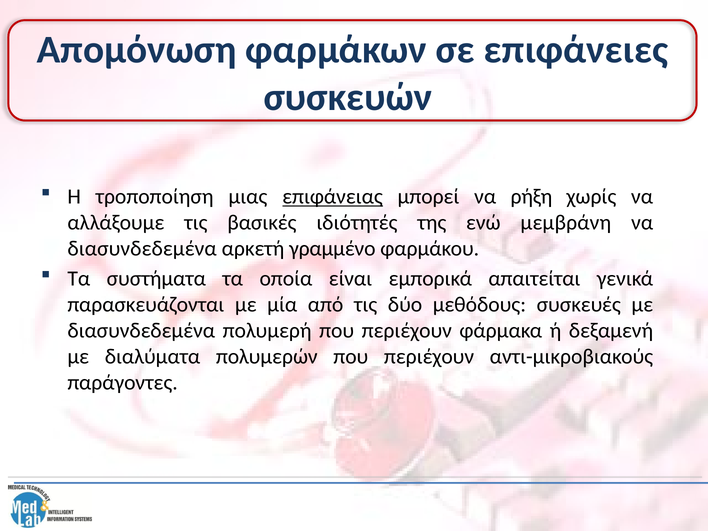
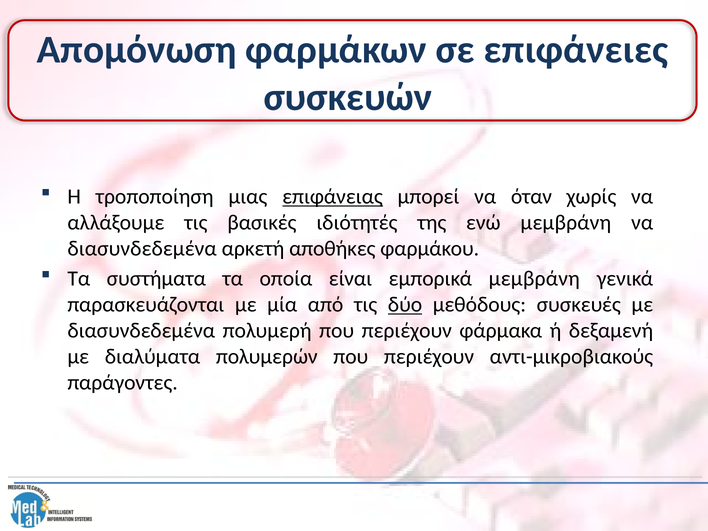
ρήξη: ρήξη -> όταν
γραμμένο: γραμμένο -> αποθήκες
εμπορικά απαιτείται: απαιτείται -> μεμβράνη
δύο underline: none -> present
